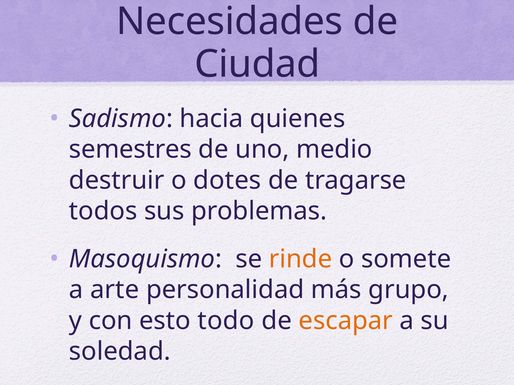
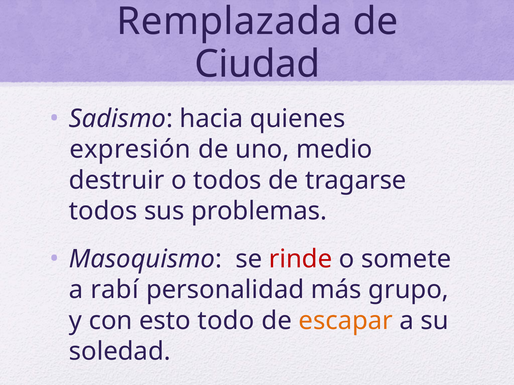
Necesidades: Necesidades -> Remplazada
semestres: semestres -> expresión
o dotes: dotes -> todos
rinde colour: orange -> red
arte: arte -> rabí
